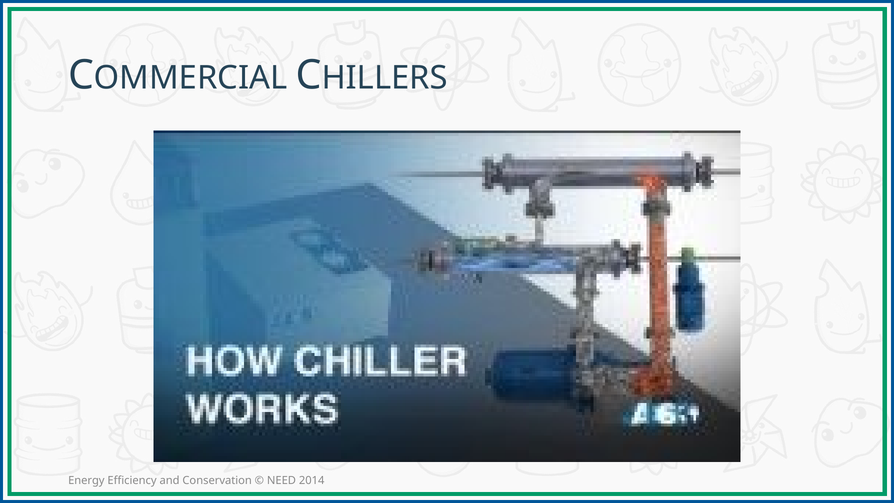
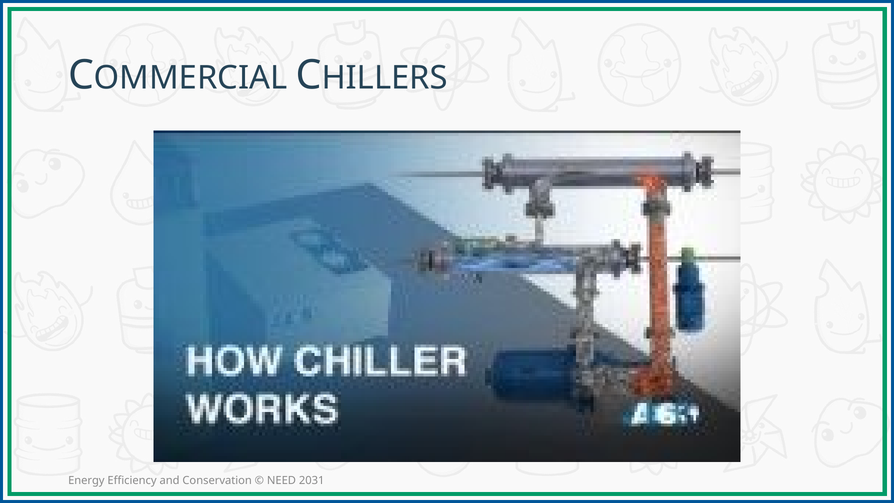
2014: 2014 -> 2031
